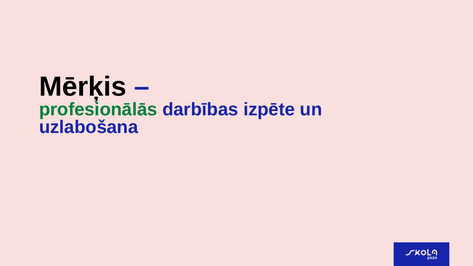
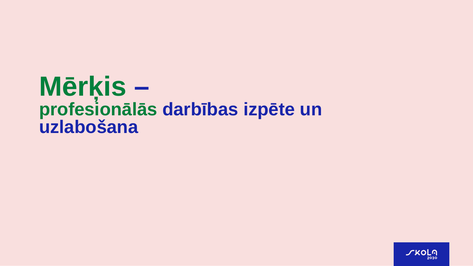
Mērķis colour: black -> green
